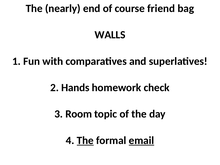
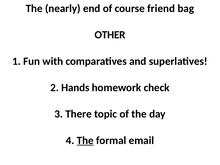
WALLS: WALLS -> OTHER
Room: Room -> There
email underline: present -> none
